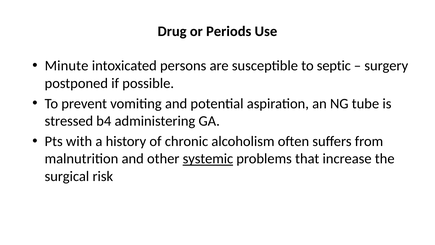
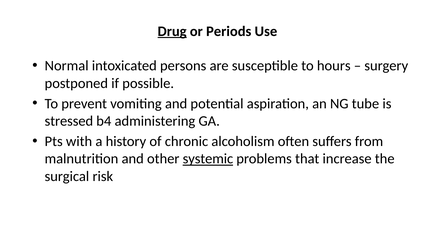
Drug underline: none -> present
Minute: Minute -> Normal
septic: septic -> hours
